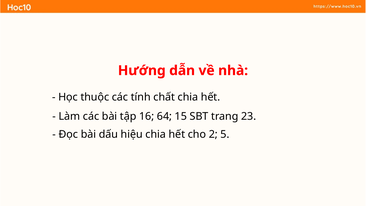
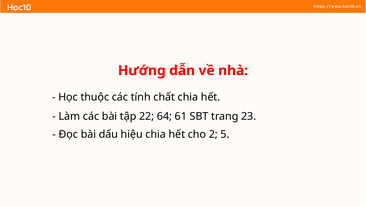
16: 16 -> 22
15: 15 -> 61
